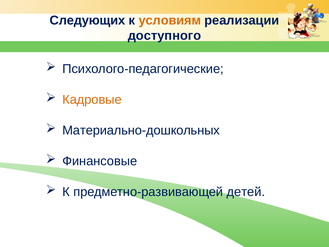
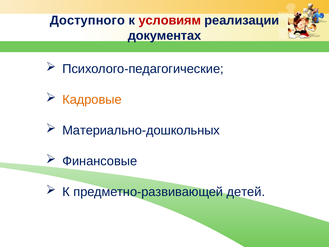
Следующих: Следующих -> Доступного
условиям colour: orange -> red
доступного: доступного -> документах
